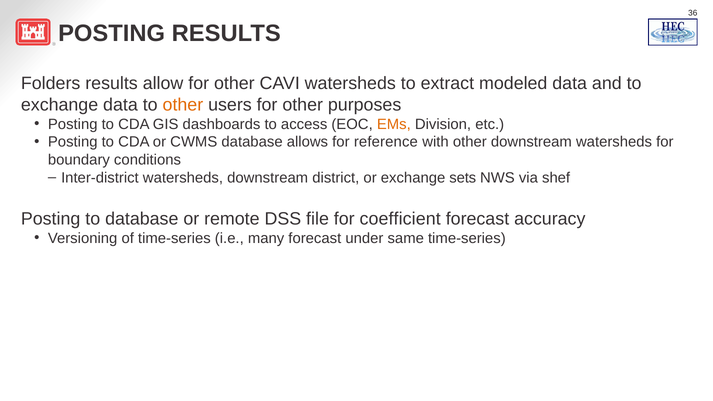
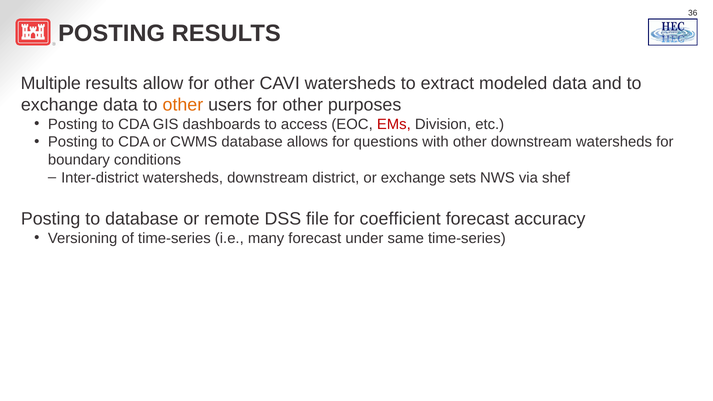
Folders: Folders -> Multiple
EMs colour: orange -> red
reference: reference -> questions
